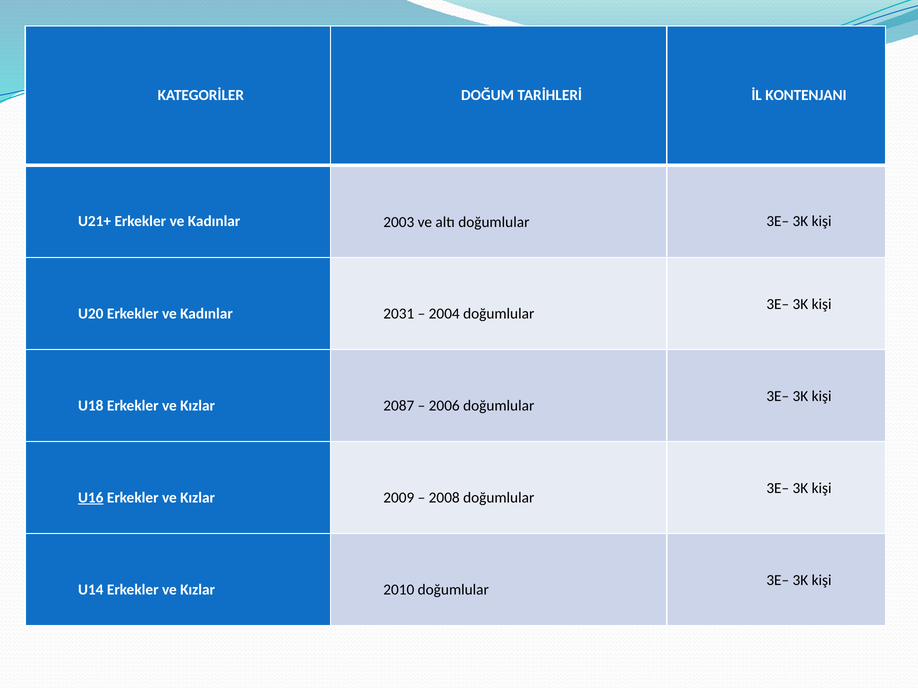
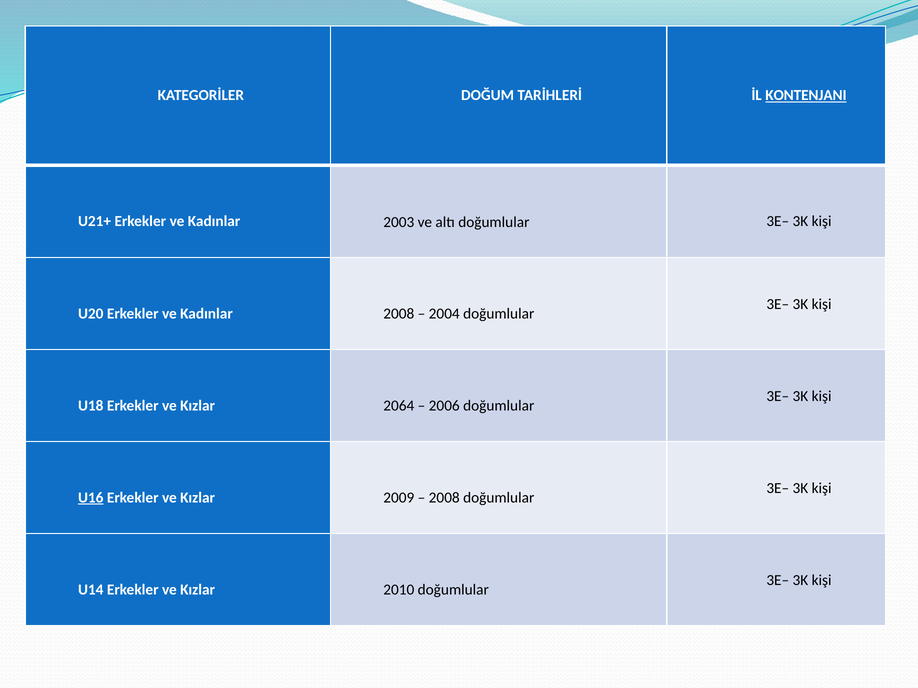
KONTENJANI underline: none -> present
Kadınlar 2031: 2031 -> 2008
2087: 2087 -> 2064
